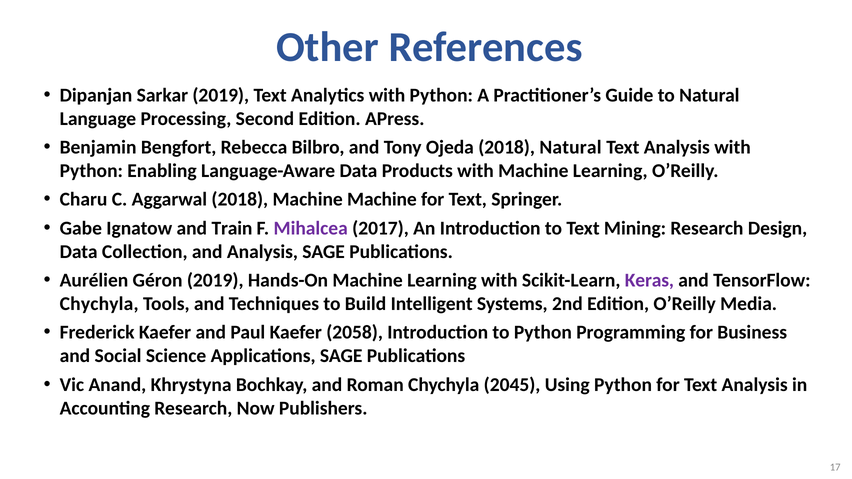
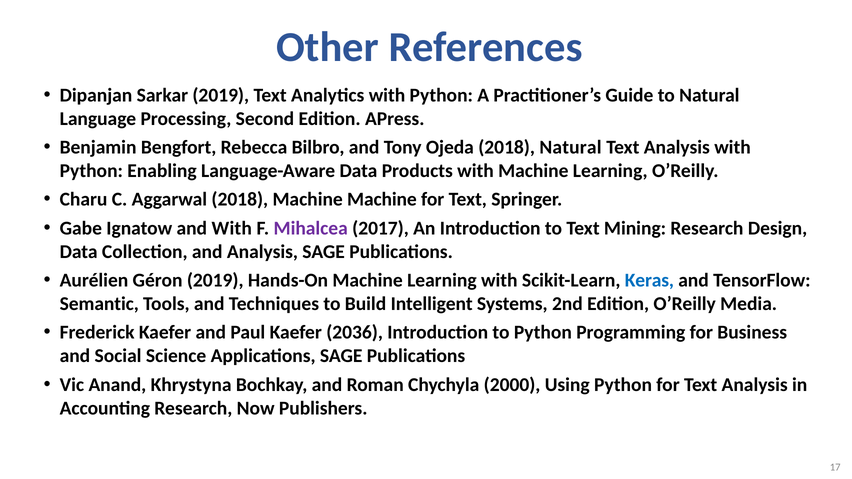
and Train: Train -> With
Keras colour: purple -> blue
Chychyla at (99, 304): Chychyla -> Semantic
2058: 2058 -> 2036
2045: 2045 -> 2000
